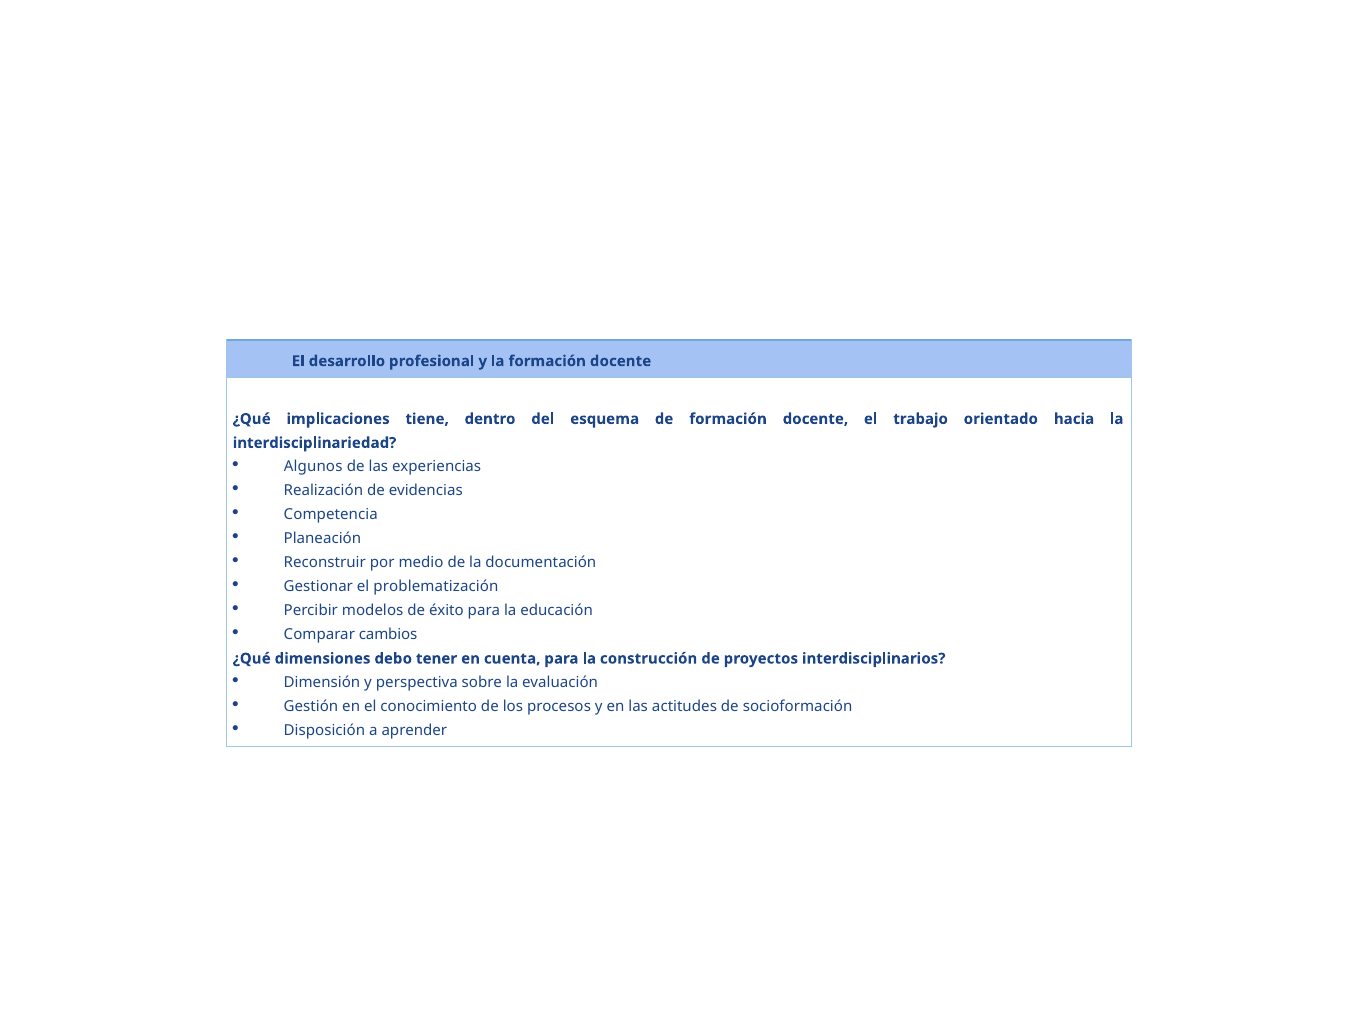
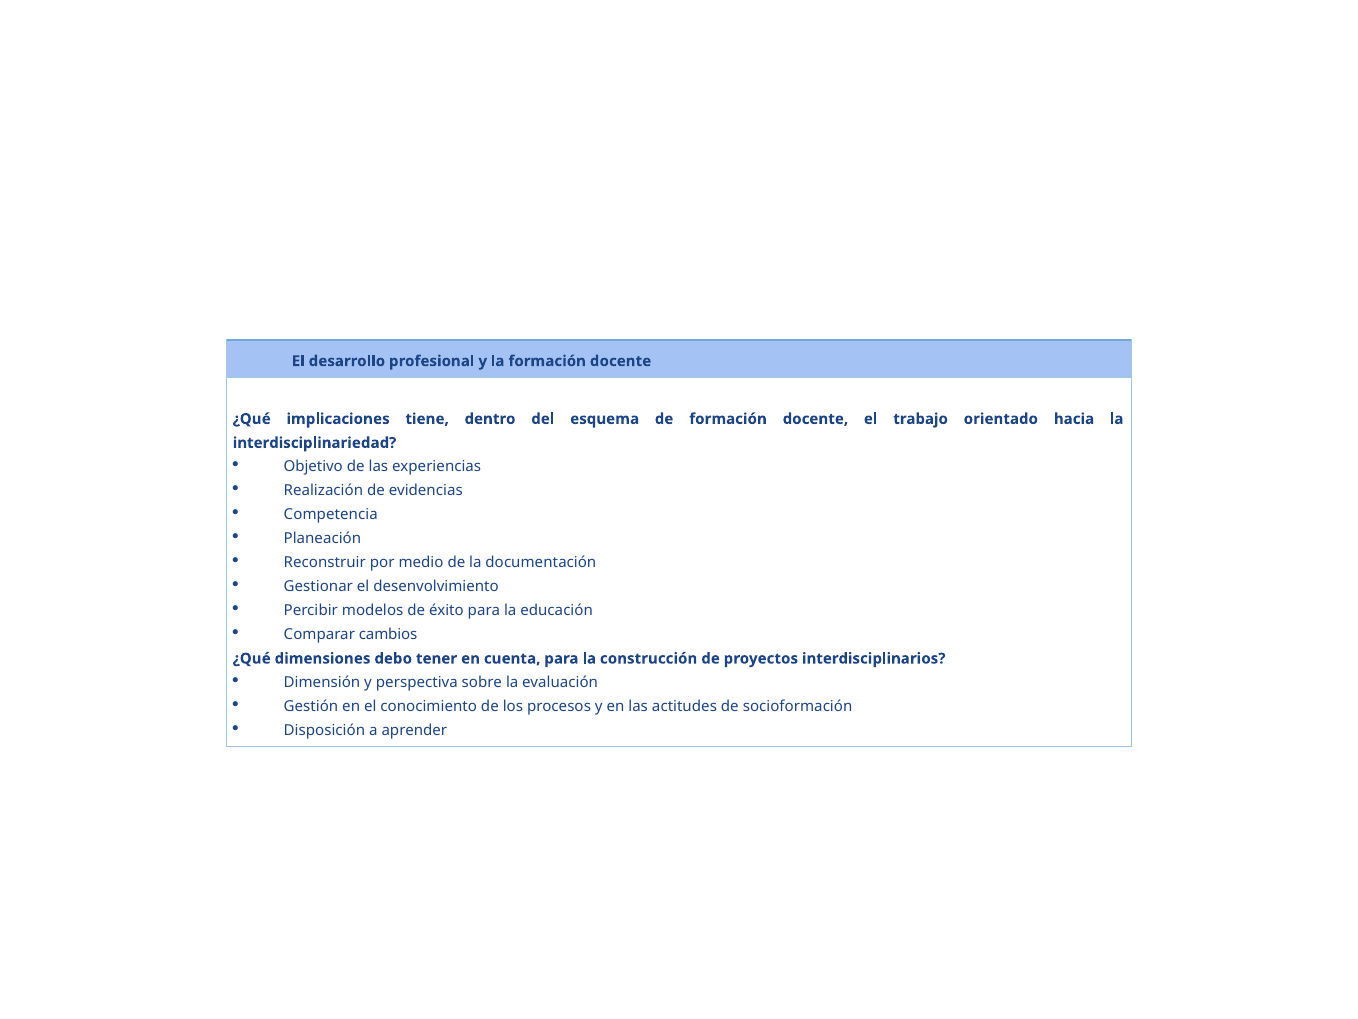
Algunos: Algunos -> Objetivo
problematización: problematización -> desenvolvimiento
